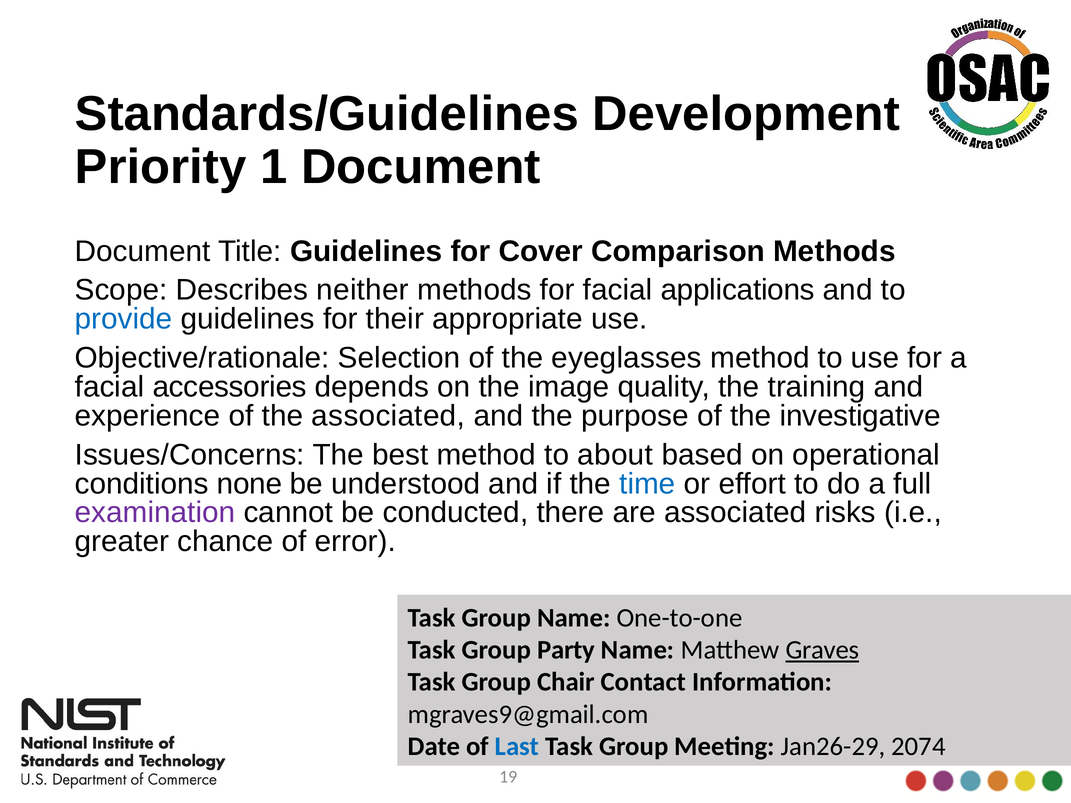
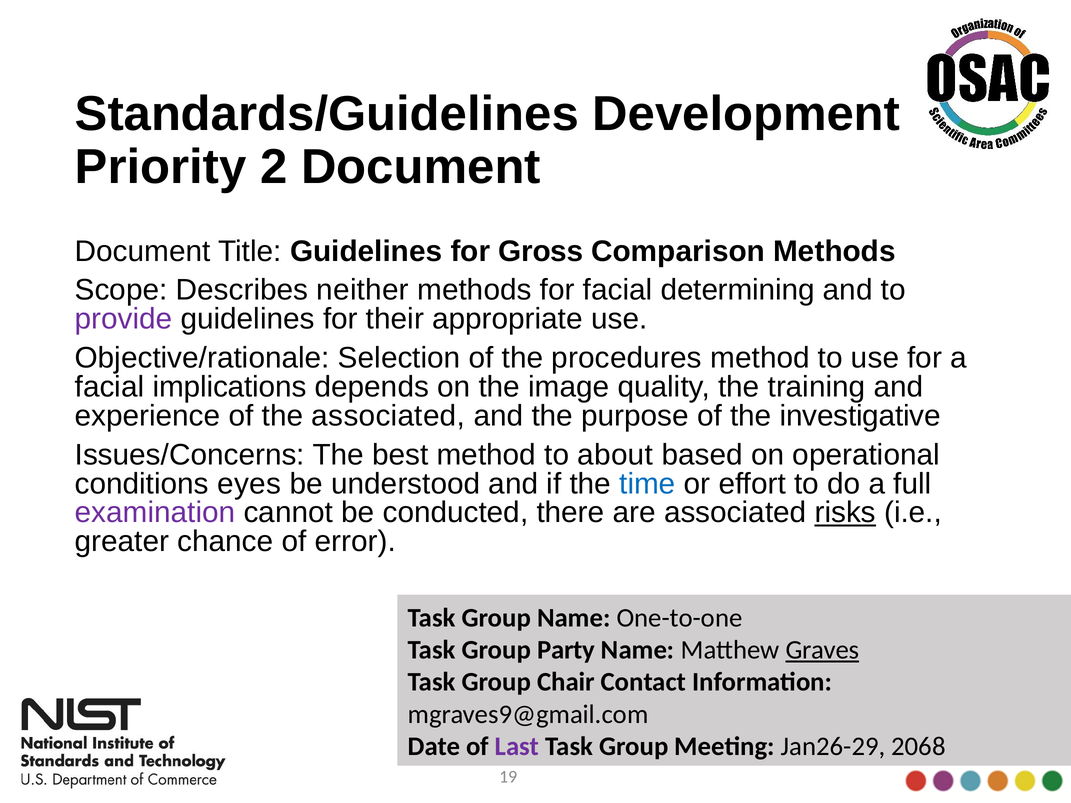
1: 1 -> 2
Cover: Cover -> Gross
applications: applications -> determining
provide colour: blue -> purple
eyeglasses: eyeglasses -> procedures
accessories: accessories -> implications
none: none -> eyes
risks underline: none -> present
Last colour: blue -> purple
2074: 2074 -> 2068
